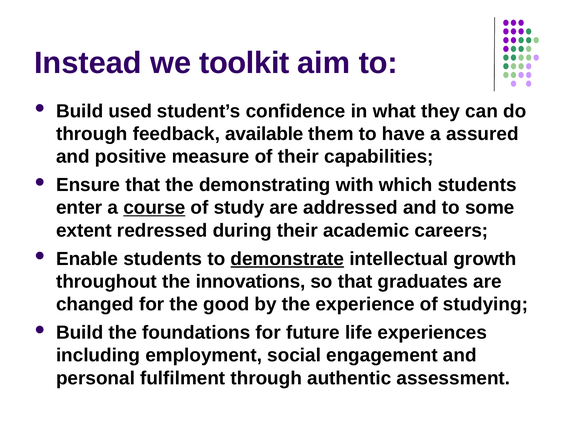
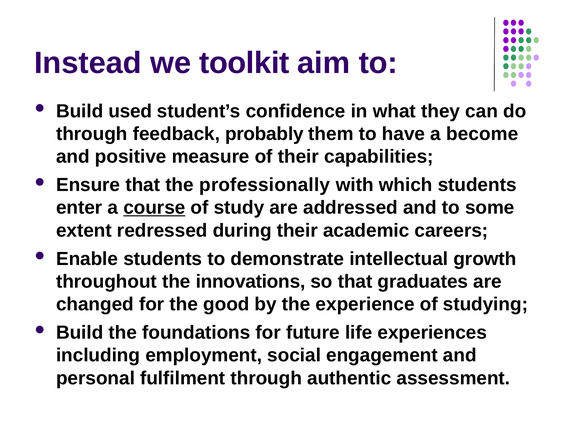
available: available -> probably
assured: assured -> become
demonstrating: demonstrating -> professionally
demonstrate underline: present -> none
